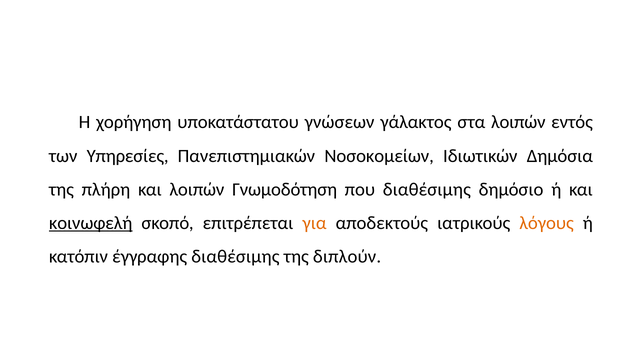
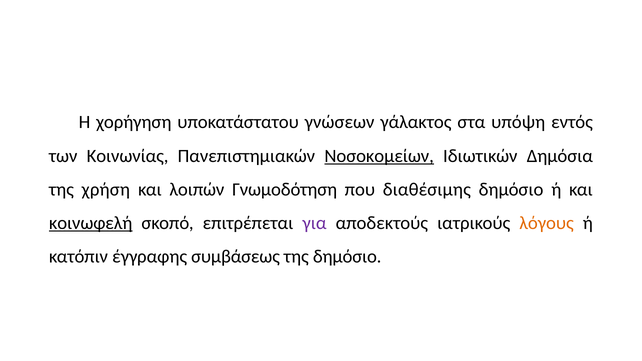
στα λοιπών: λοιπών -> υπόψη
Υπηρεσίες: Υπηρεσίες -> Κοινωνίας
Νοσοκομείων underline: none -> present
πλήρη: πλήρη -> χρήση
για colour: orange -> purple
έγγραφης διαθέσιμης: διαθέσιμης -> συμβάσεως
της διπλούν: διπλούν -> δημόσιο
